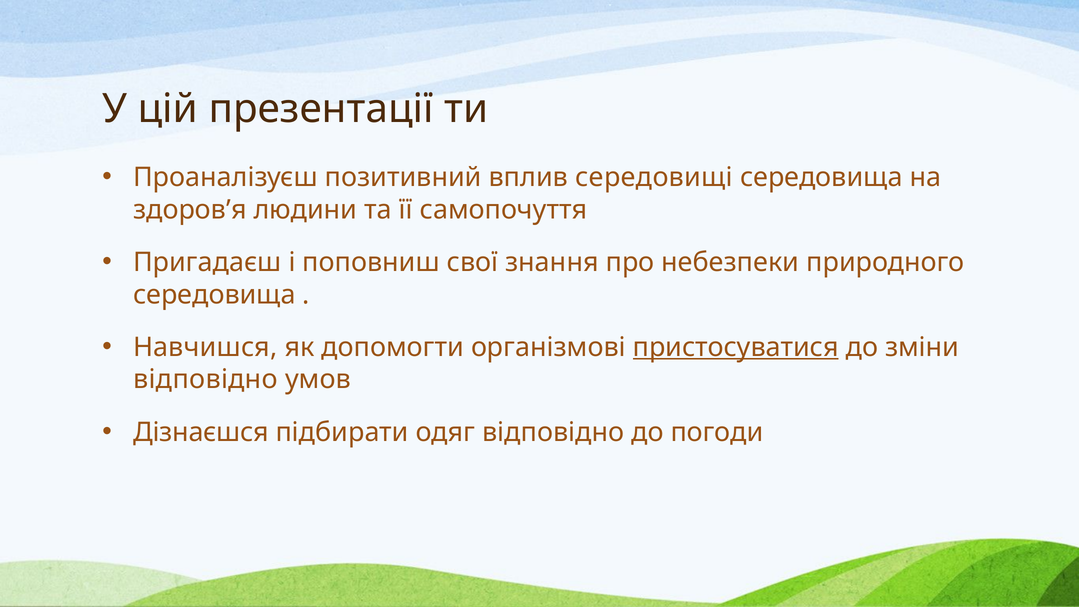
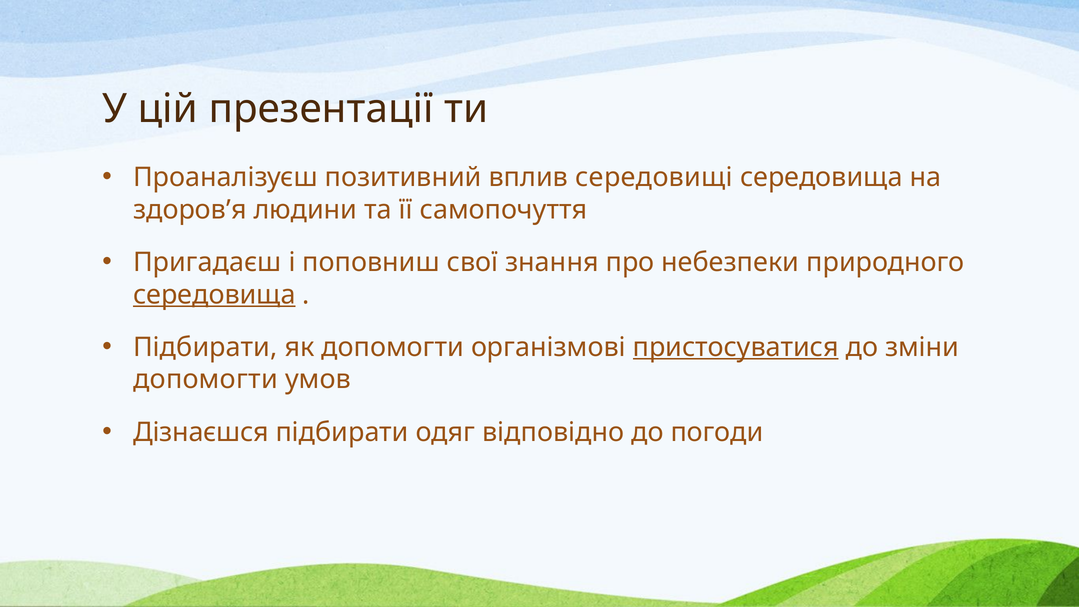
середовища at (214, 295) underline: none -> present
Навчишся at (205, 347): Навчишся -> Підбирати
відповідно at (205, 380): відповідно -> допомогти
